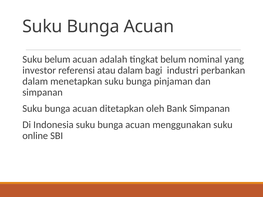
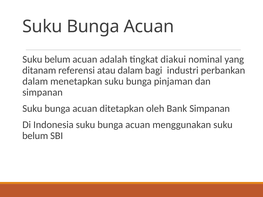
tingkat belum: belum -> diakui
investor: investor -> ditanam
online at (35, 136): online -> belum
